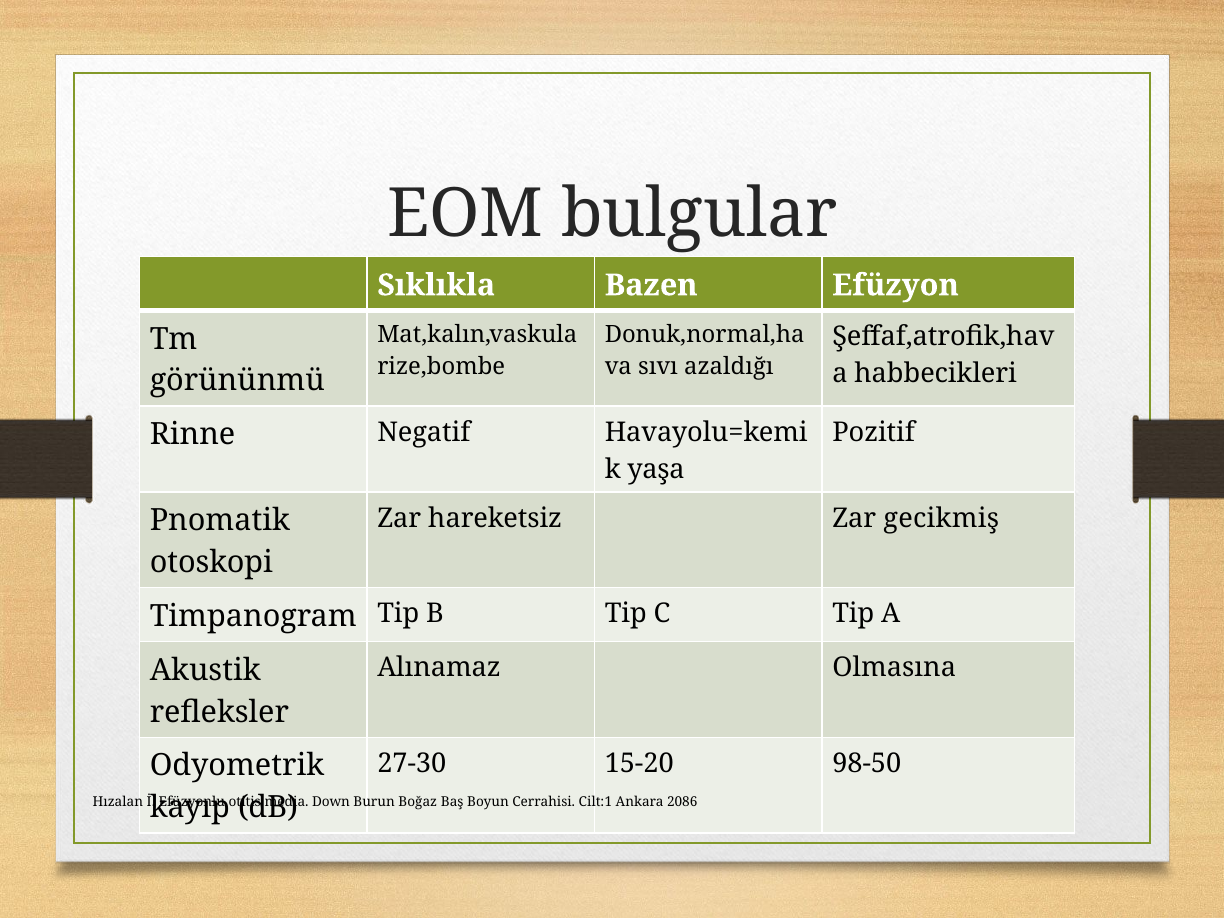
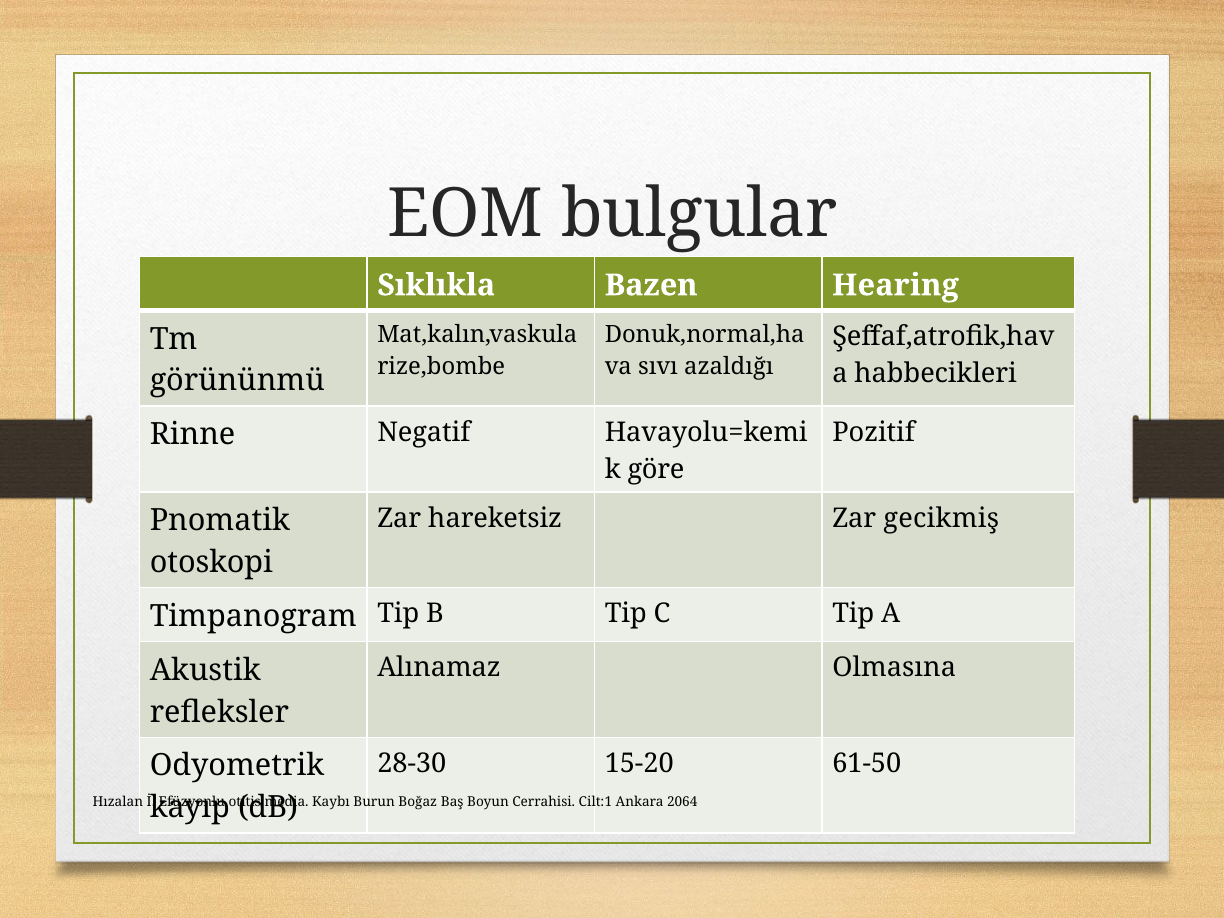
Efüzyon: Efüzyon -> Hearing
yaşa: yaşa -> göre
27-30: 27-30 -> 28-30
98-50: 98-50 -> 61-50
Down: Down -> Kaybı
2086: 2086 -> 2064
